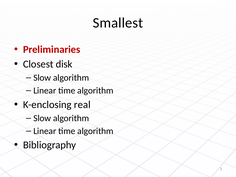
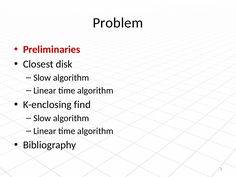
Smallest: Smallest -> Problem
real: real -> find
